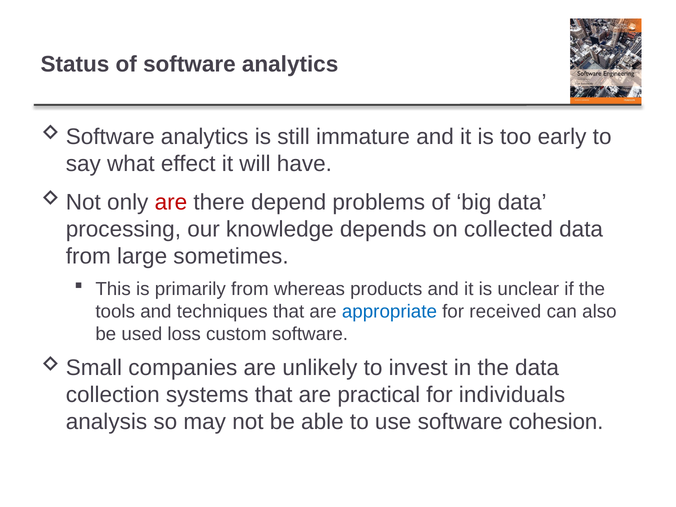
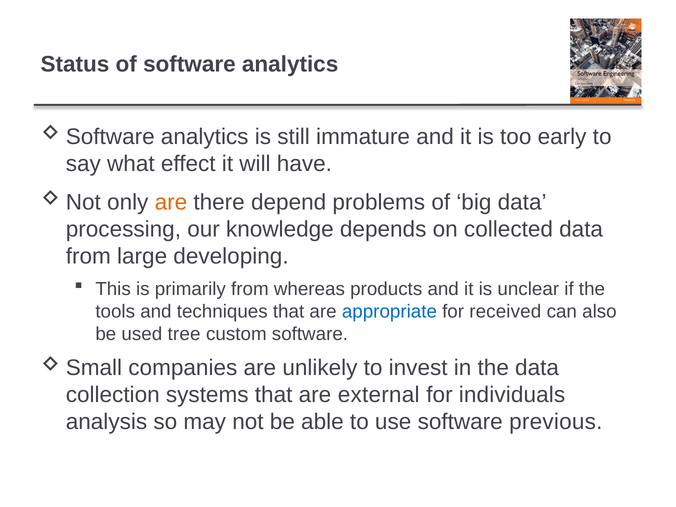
are at (171, 202) colour: red -> orange
sometimes: sometimes -> developing
loss: loss -> tree
practical: practical -> external
cohesion: cohesion -> previous
